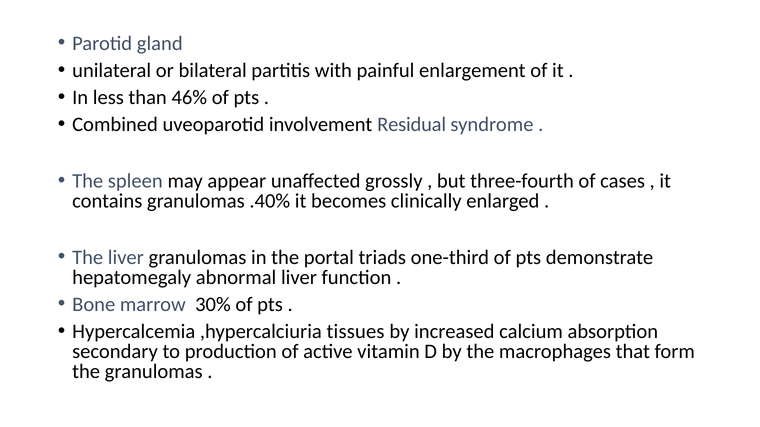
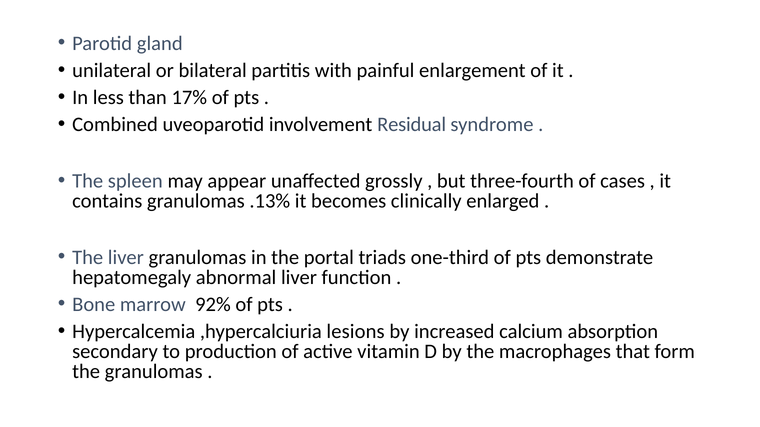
46%: 46% -> 17%
.40%: .40% -> .13%
30%: 30% -> 92%
tissues: tissues -> lesions
